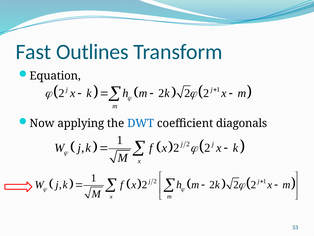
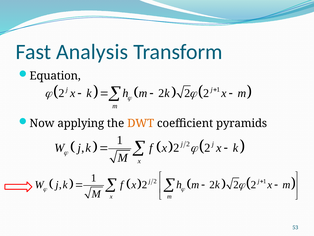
Outlines: Outlines -> Analysis
DWT colour: blue -> orange
diagonals: diagonals -> pyramids
